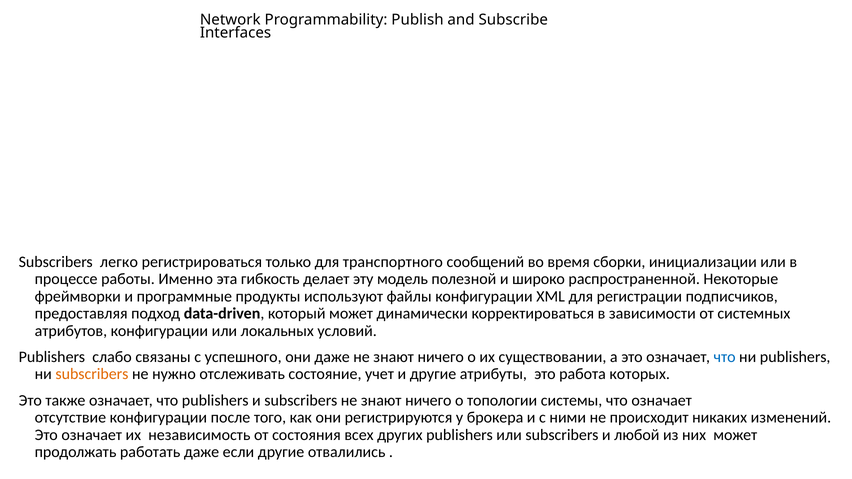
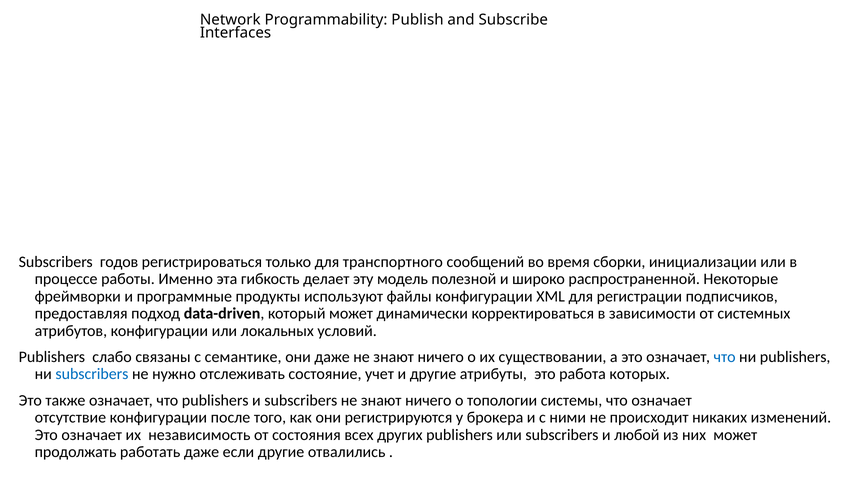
легко: легко -> годов
успешного: успешного -> семантике
subscribers at (92, 374) colour: orange -> blue
